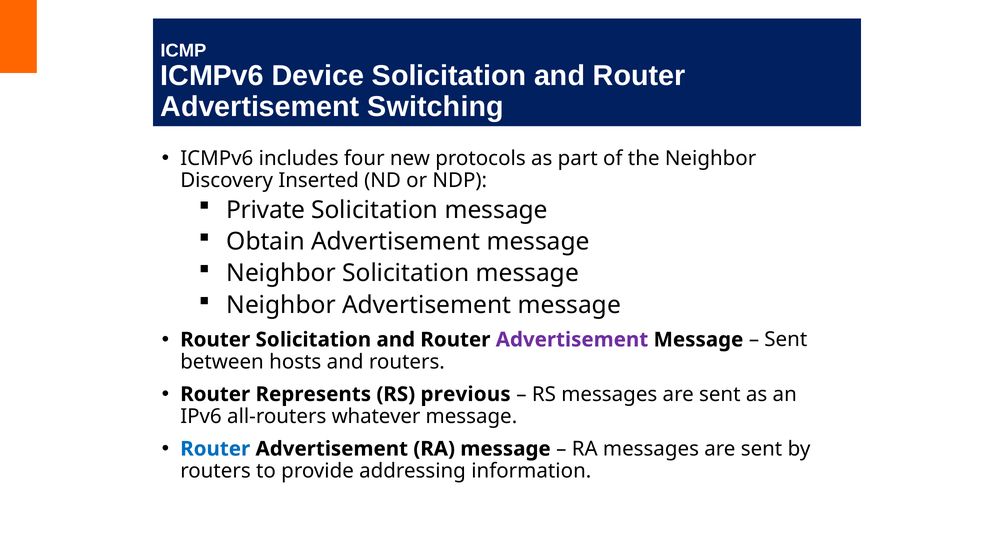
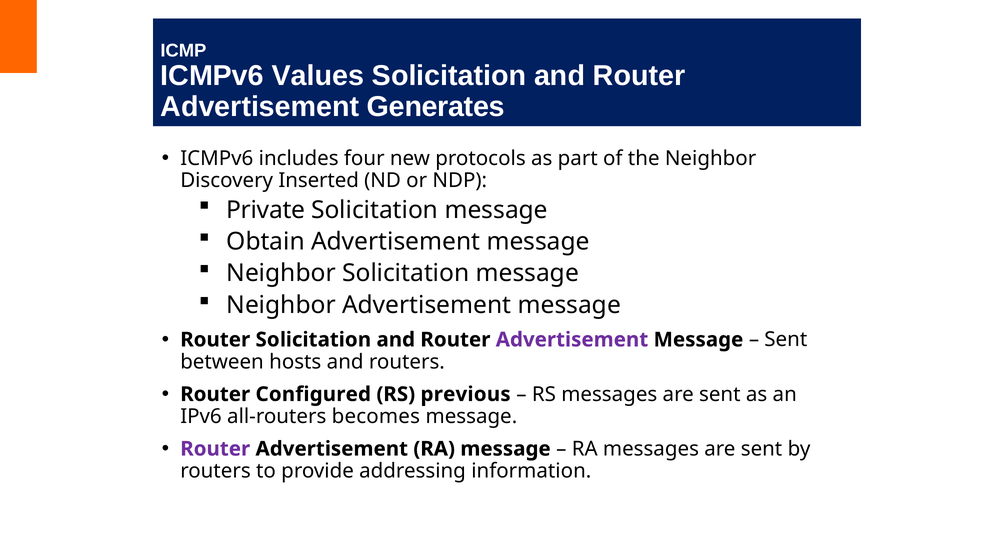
Device: Device -> Values
Switching: Switching -> Generates
Represents: Represents -> Configured
whatever: whatever -> becomes
Router at (215, 448) colour: blue -> purple
